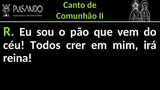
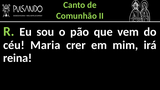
Todos: Todos -> Maria
